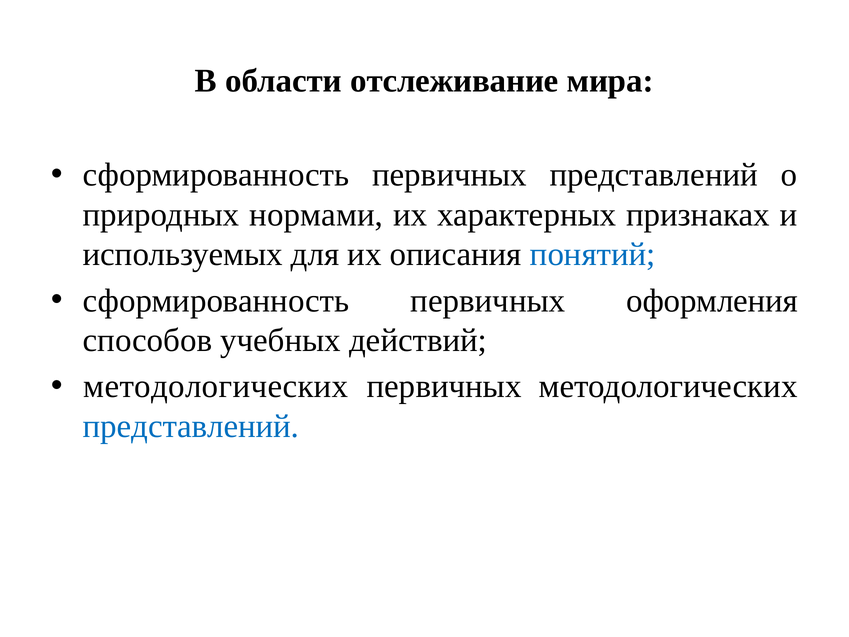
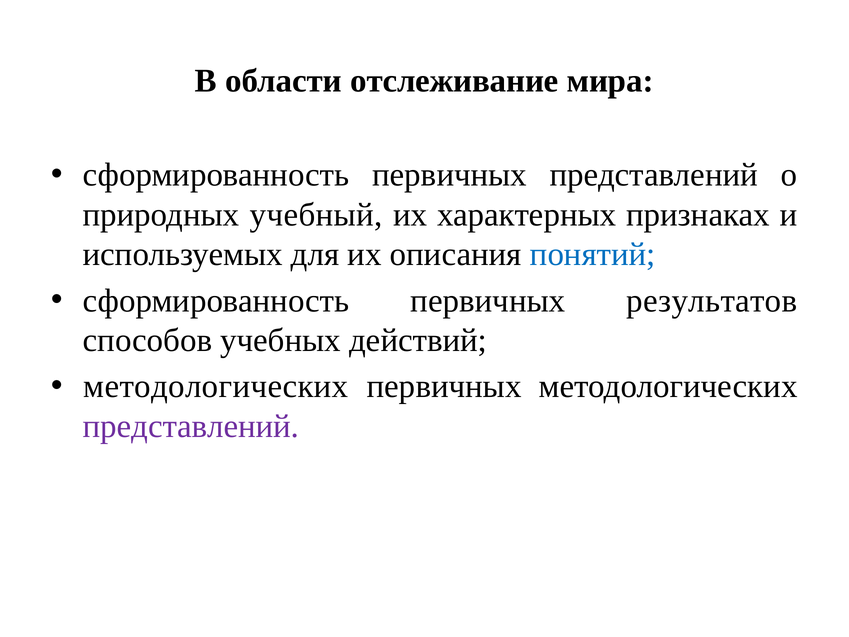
нормами: нормами -> учебный
оформления: оформления -> результатов
представлений at (191, 426) colour: blue -> purple
